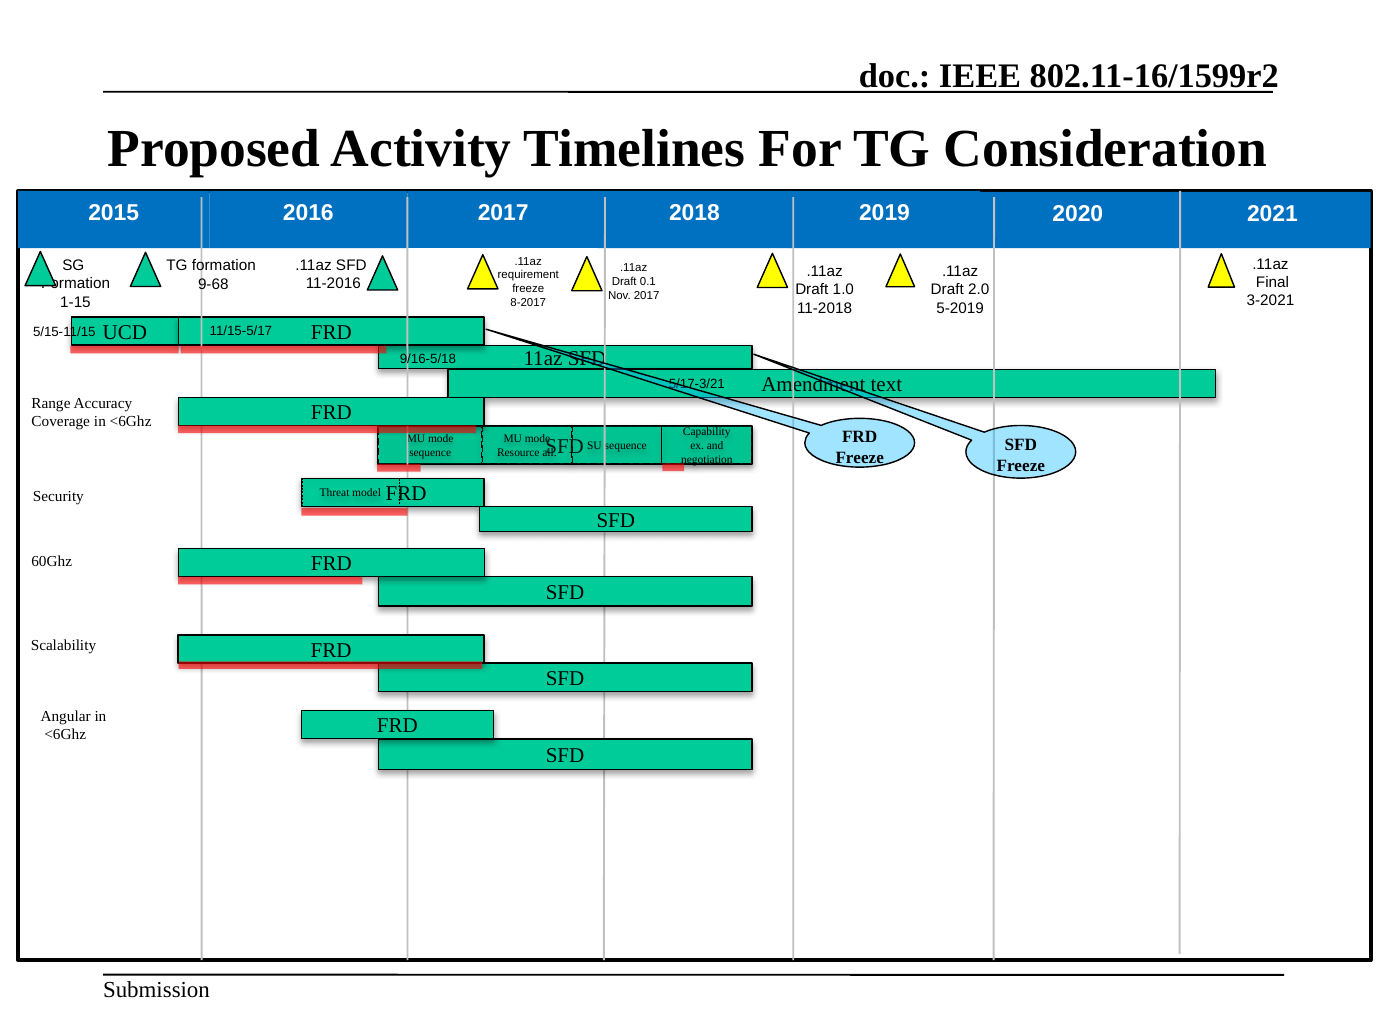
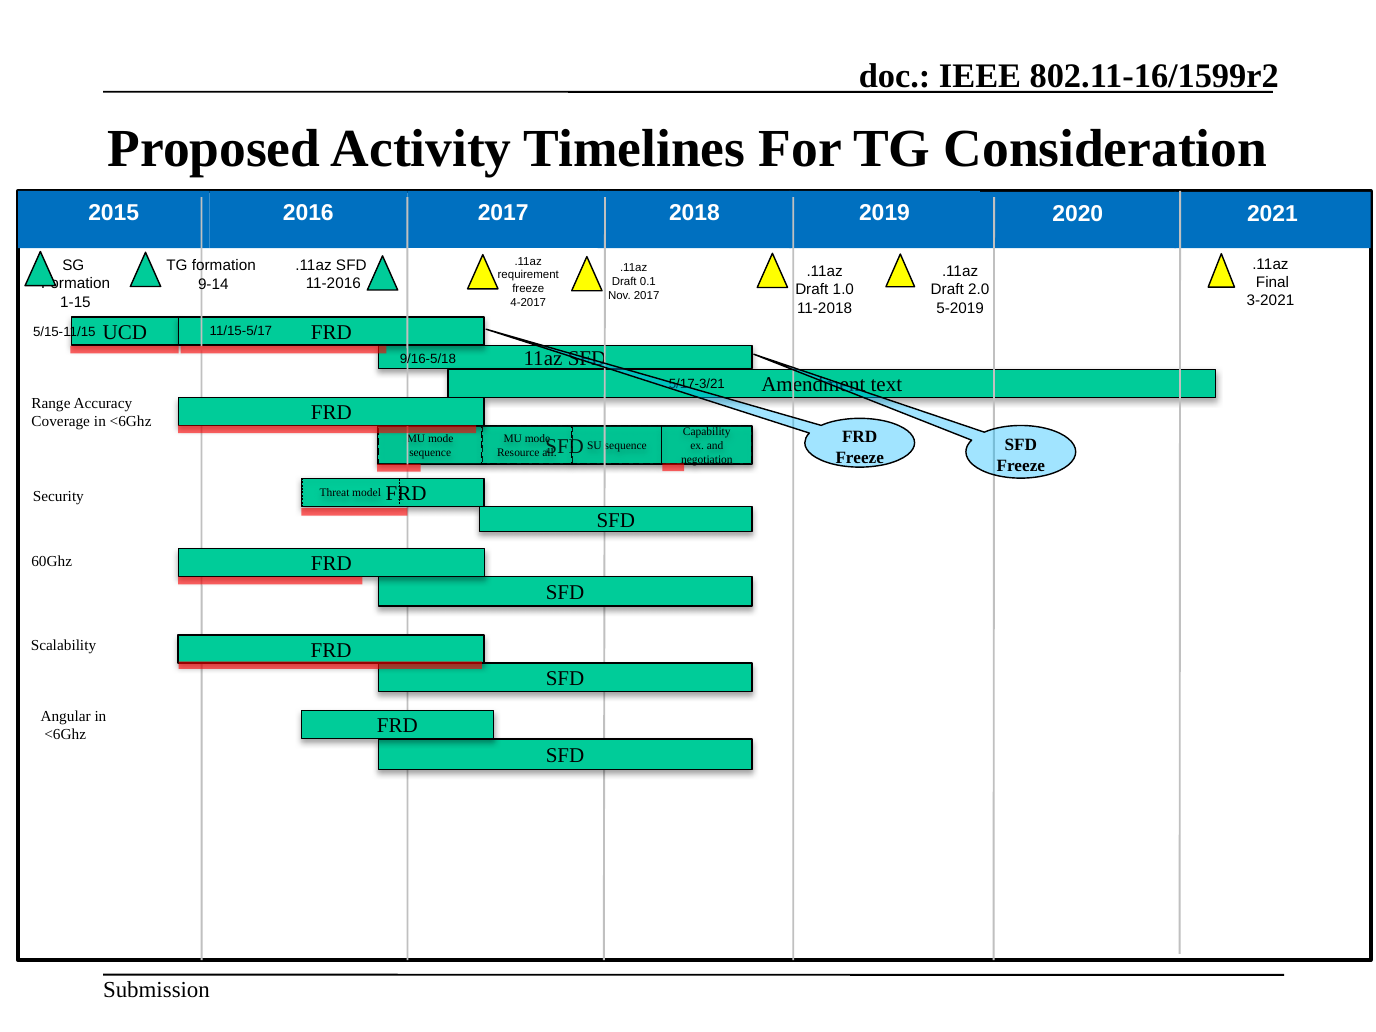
9-68: 9-68 -> 9-14
8-2017: 8-2017 -> 4-2017
